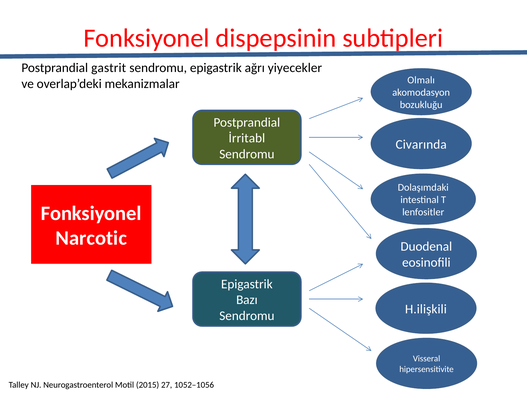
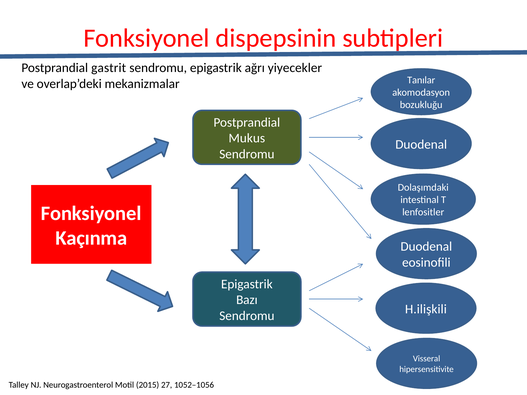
Olmalı: Olmalı -> Tanılar
İrritabl: İrritabl -> Mukus
Civarında at (421, 145): Civarında -> Duodenal
Narcotic: Narcotic -> Kaçınma
